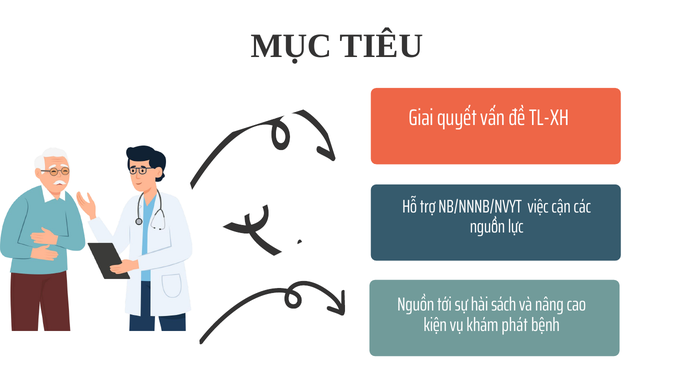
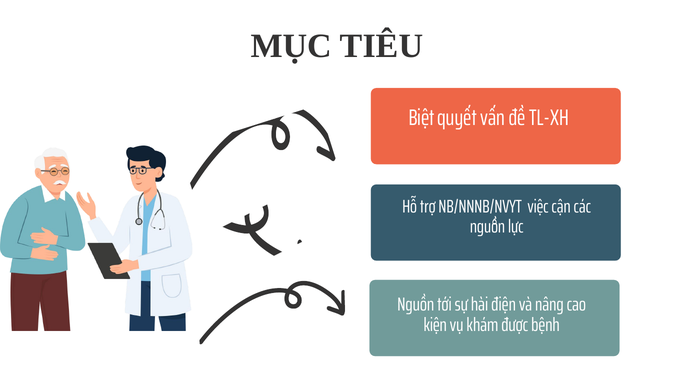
Giai: Giai -> Biệt
sách: sách -> điện
phát: phát -> được
